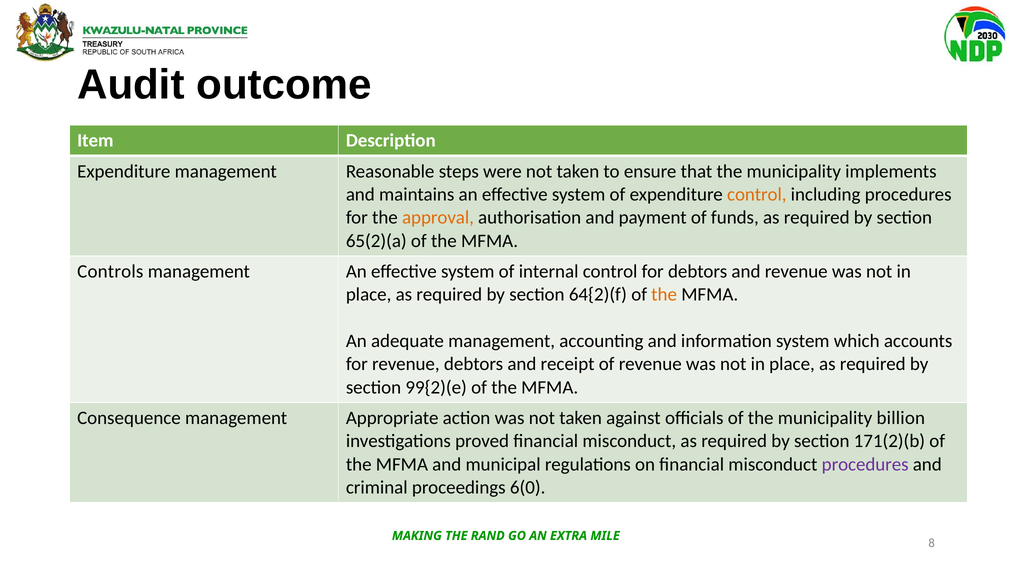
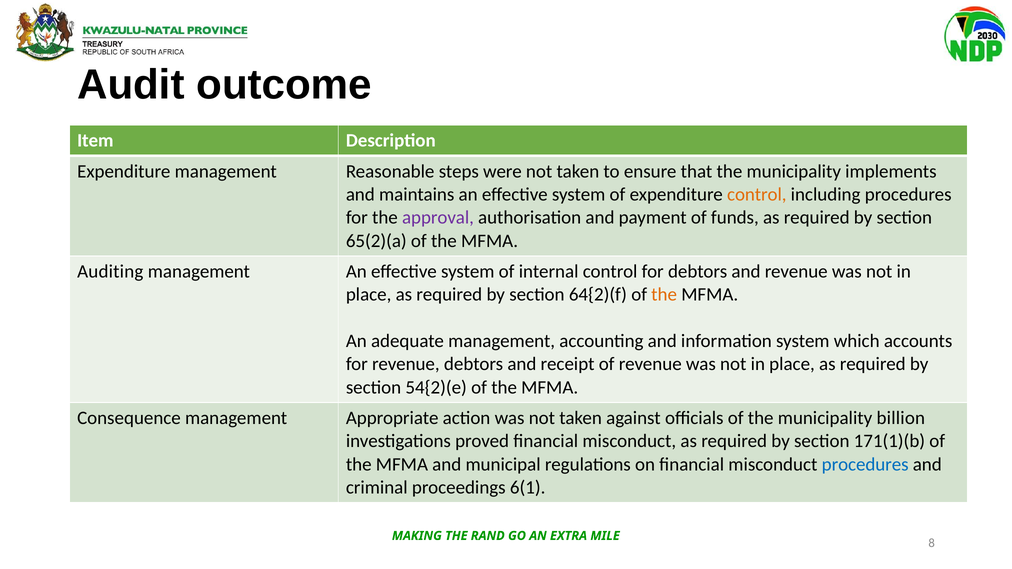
approval colour: orange -> purple
Controls: Controls -> Auditing
99{2)(e: 99{2)(e -> 54{2)(e
171(2)(b: 171(2)(b -> 171(1)(b
procedures at (865, 465) colour: purple -> blue
6(0: 6(0 -> 6(1
